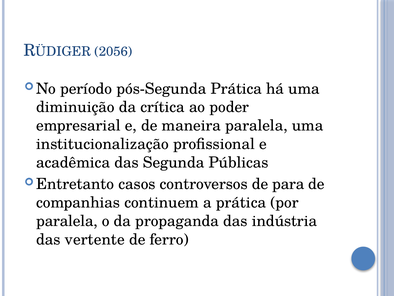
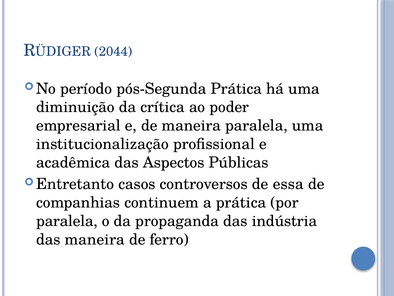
2056: 2056 -> 2044
Segunda: Segunda -> Aspectos
para: para -> essa
das vertente: vertente -> maneira
